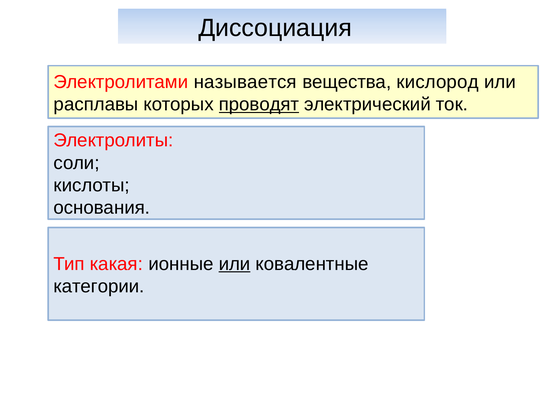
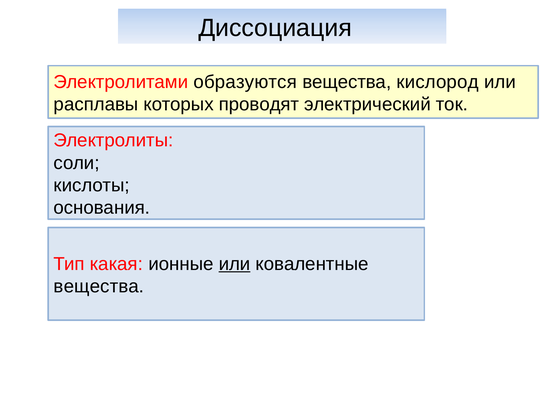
называется: называется -> образуются
проводят underline: present -> none
категории at (99, 286): категории -> вещества
